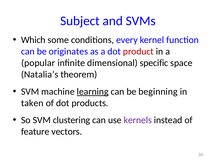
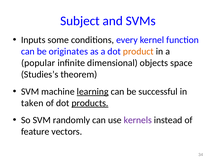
Which: Which -> Inputs
product colour: red -> orange
specific: specific -> objects
Natalia’s: Natalia’s -> Studies’s
beginning: beginning -> successful
products underline: none -> present
clustering: clustering -> randomly
